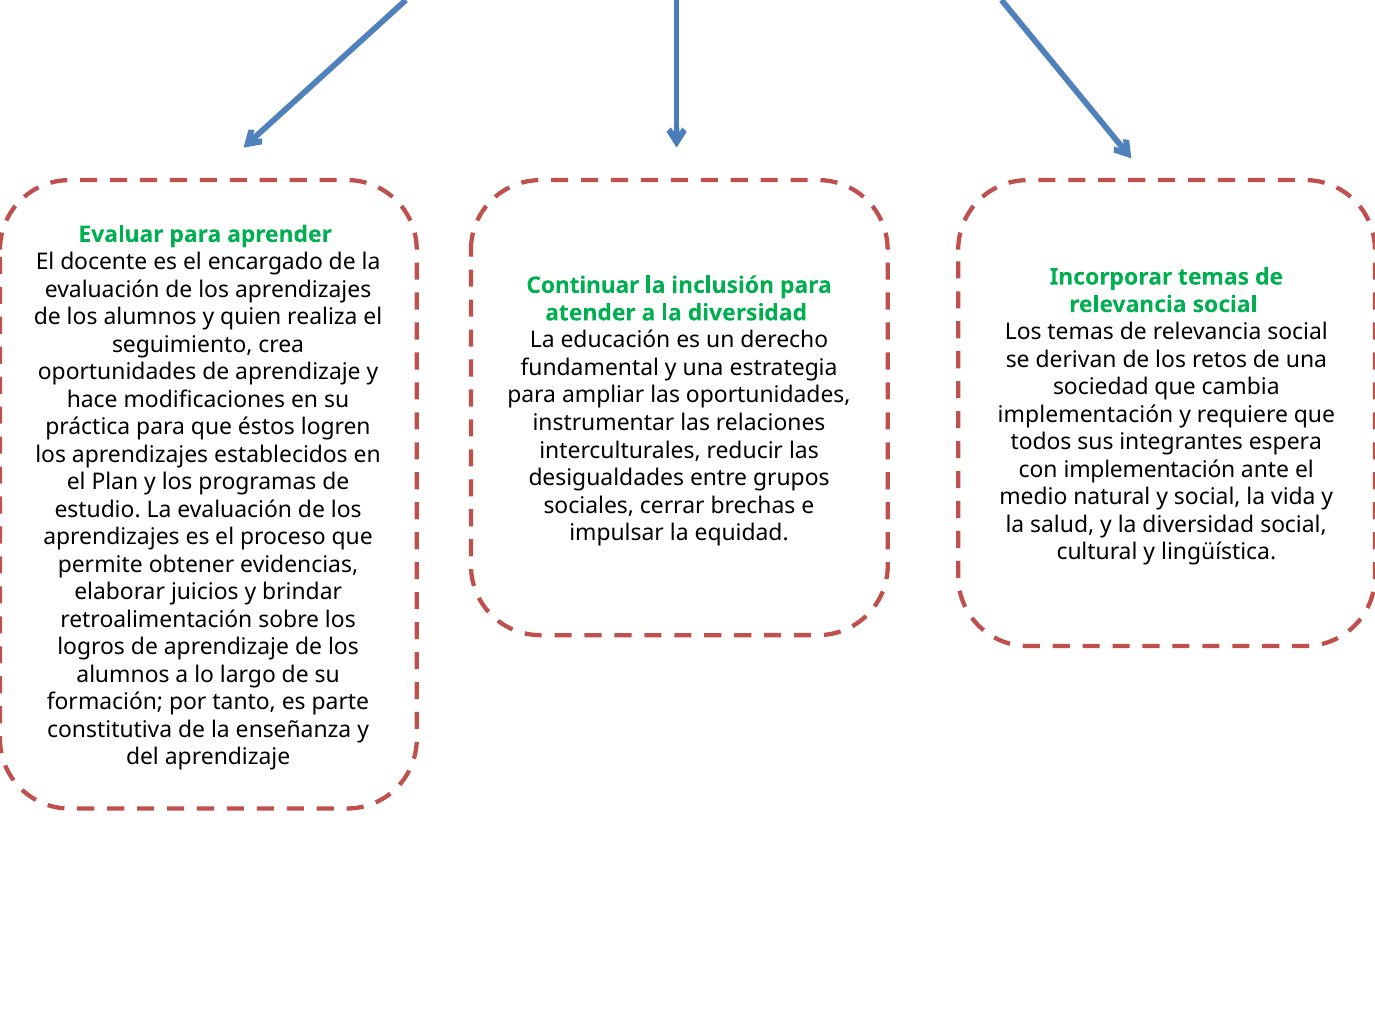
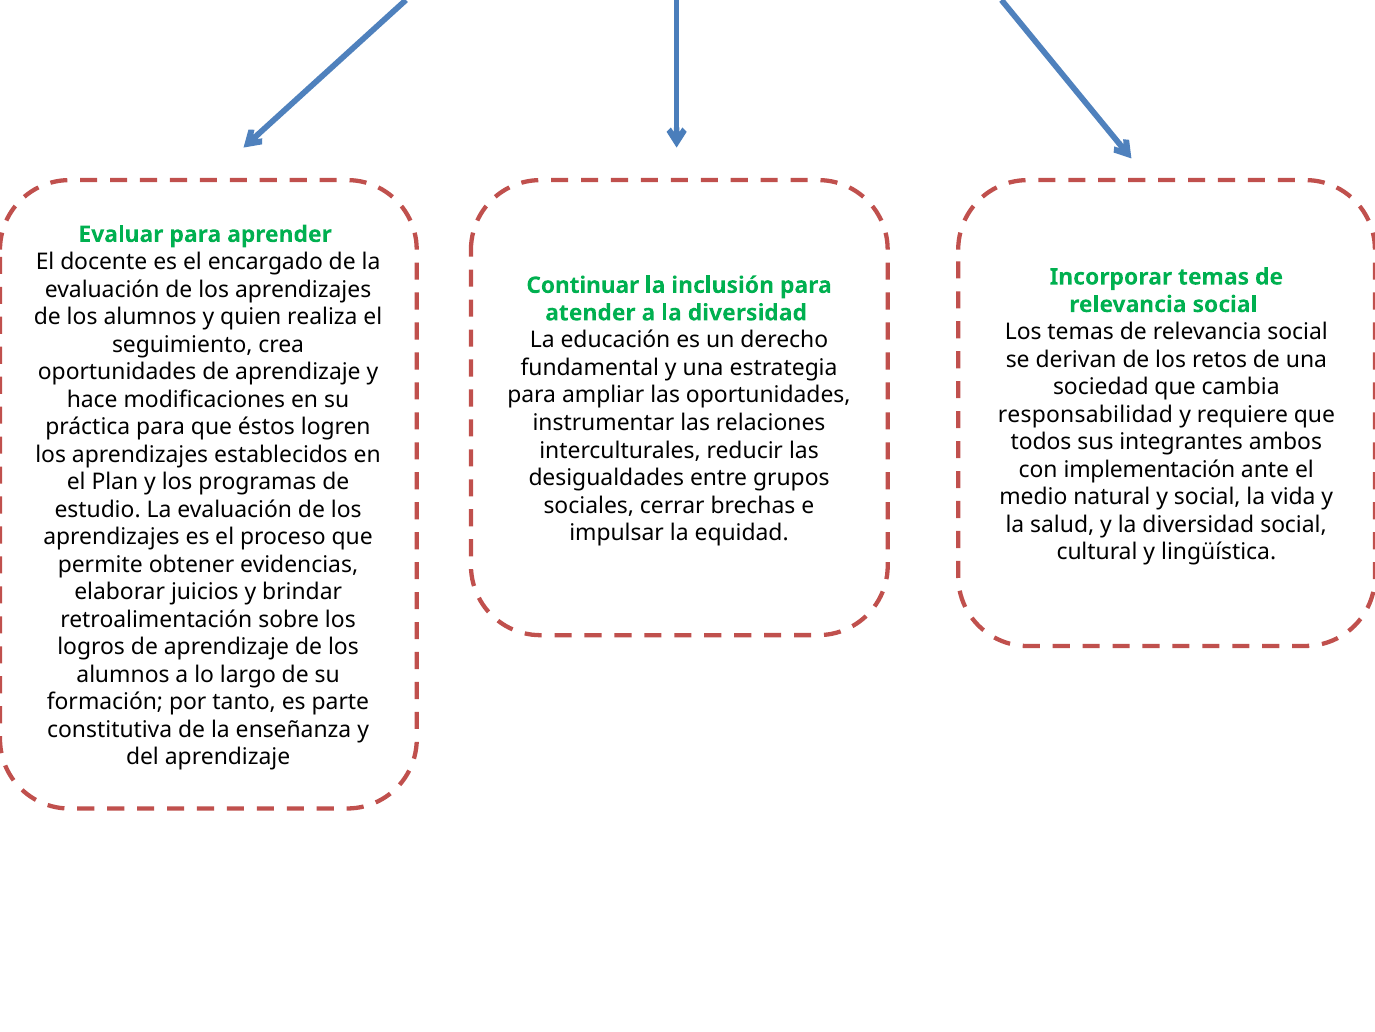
implementación at (1086, 414): implementación -> responsabilidad
espera: espera -> ambos
